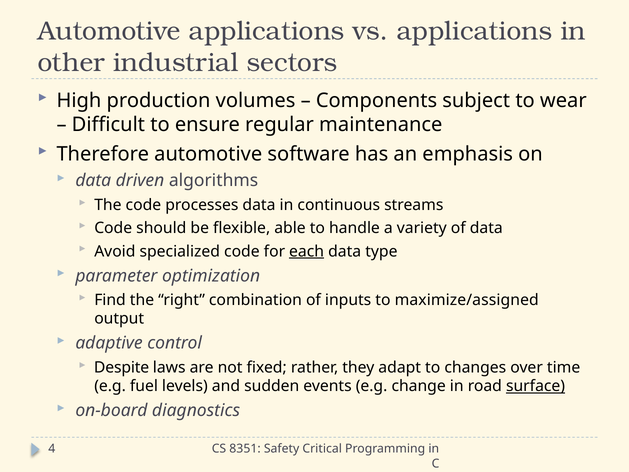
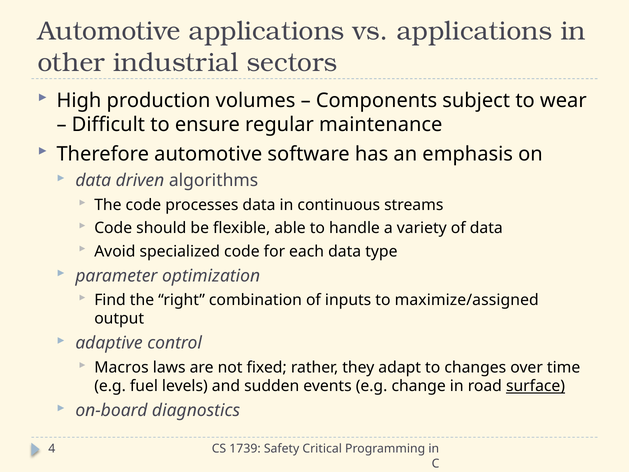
each underline: present -> none
Despite: Despite -> Macros
8351: 8351 -> 1739
